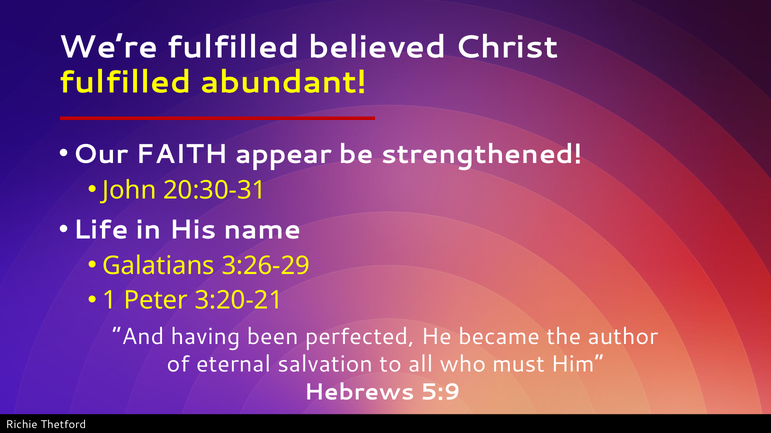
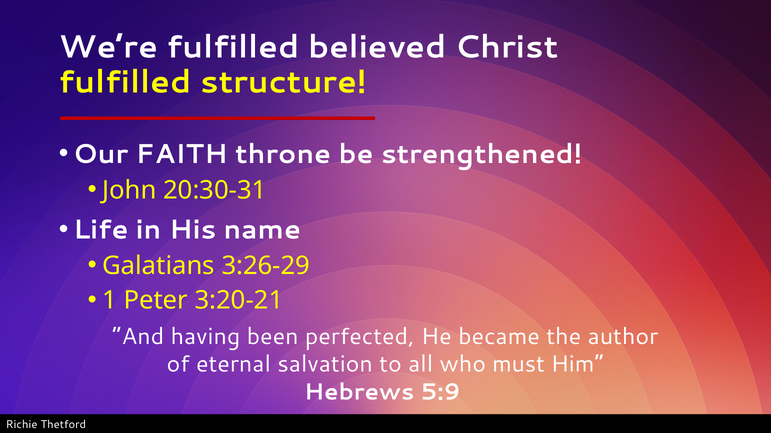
abundant: abundant -> structure
appear: appear -> throne
